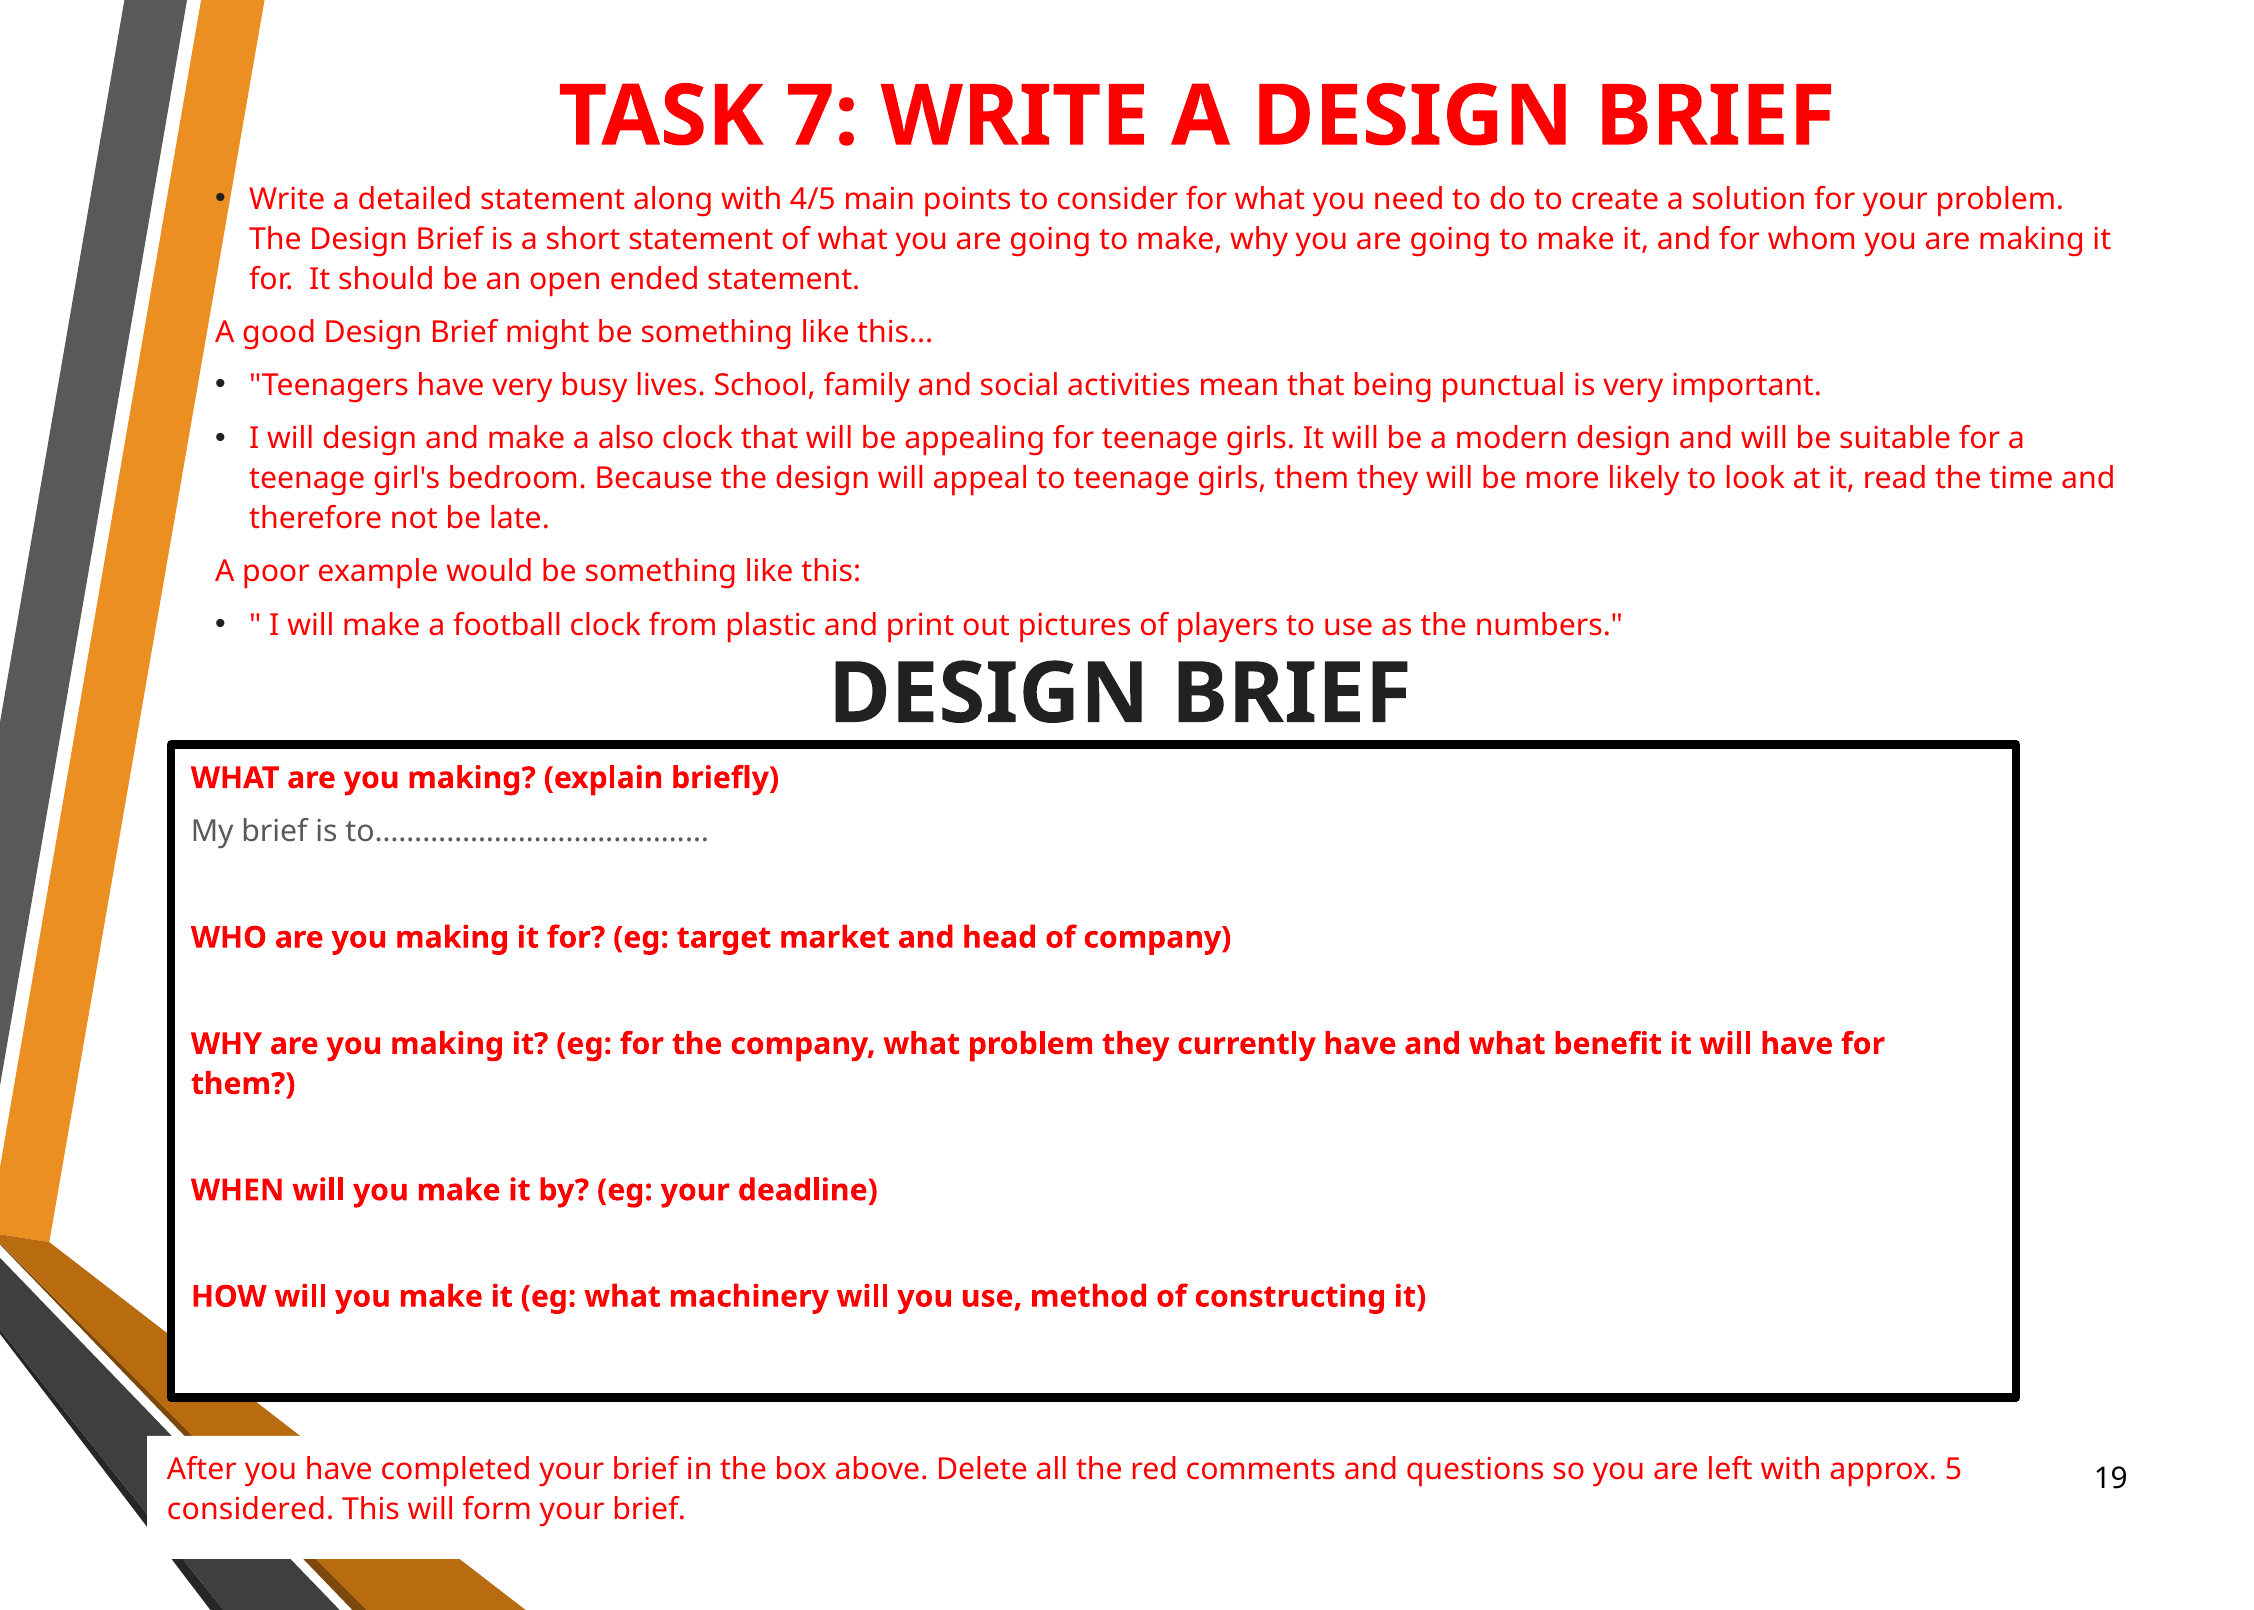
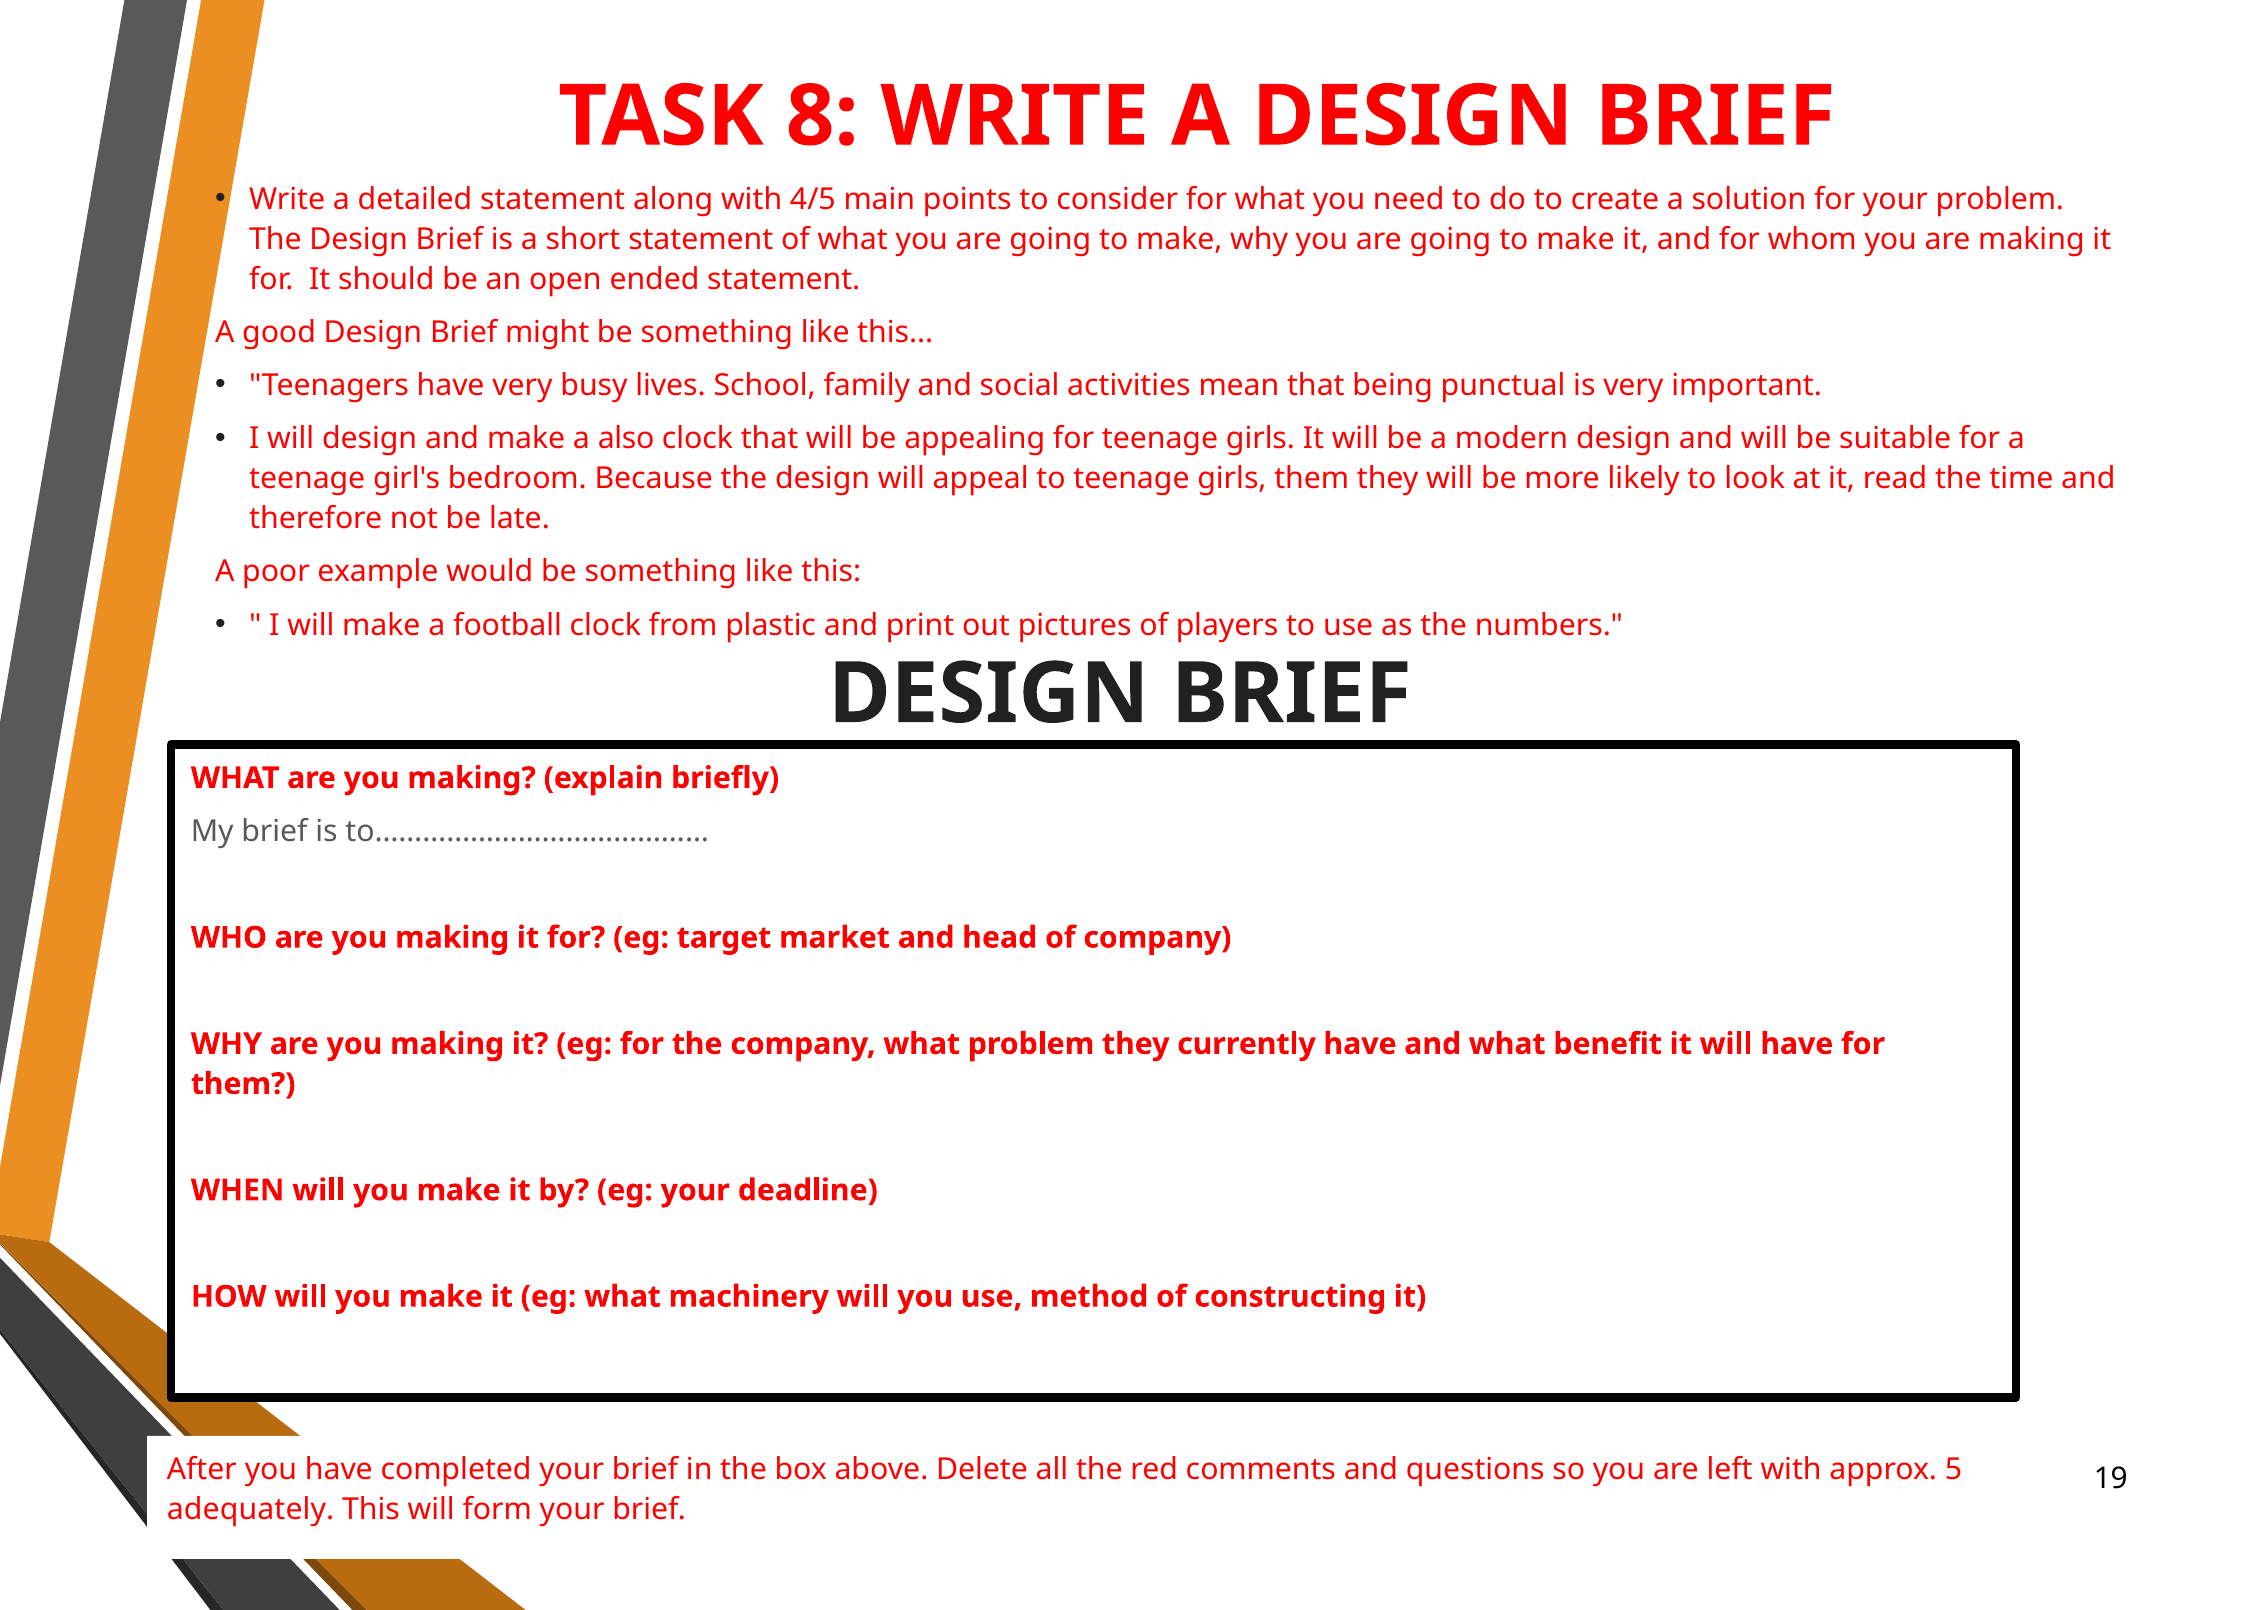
7: 7 -> 8
considered: considered -> adequately
